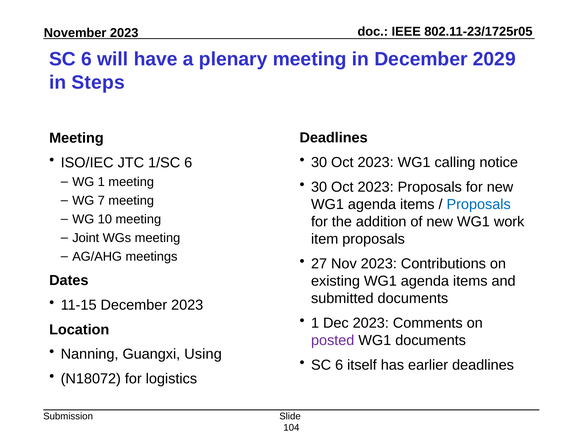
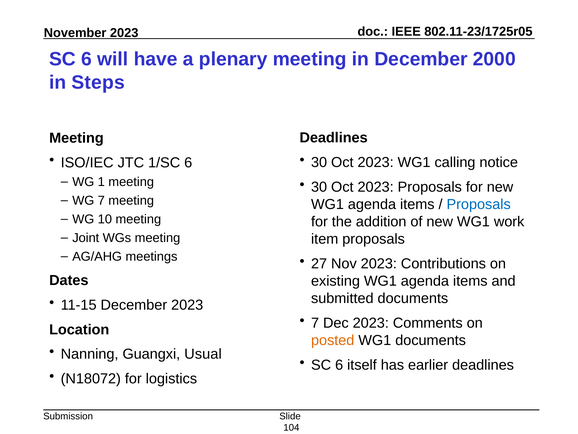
2029: 2029 -> 2000
1 at (315, 323): 1 -> 7
posted colour: purple -> orange
Using: Using -> Usual
